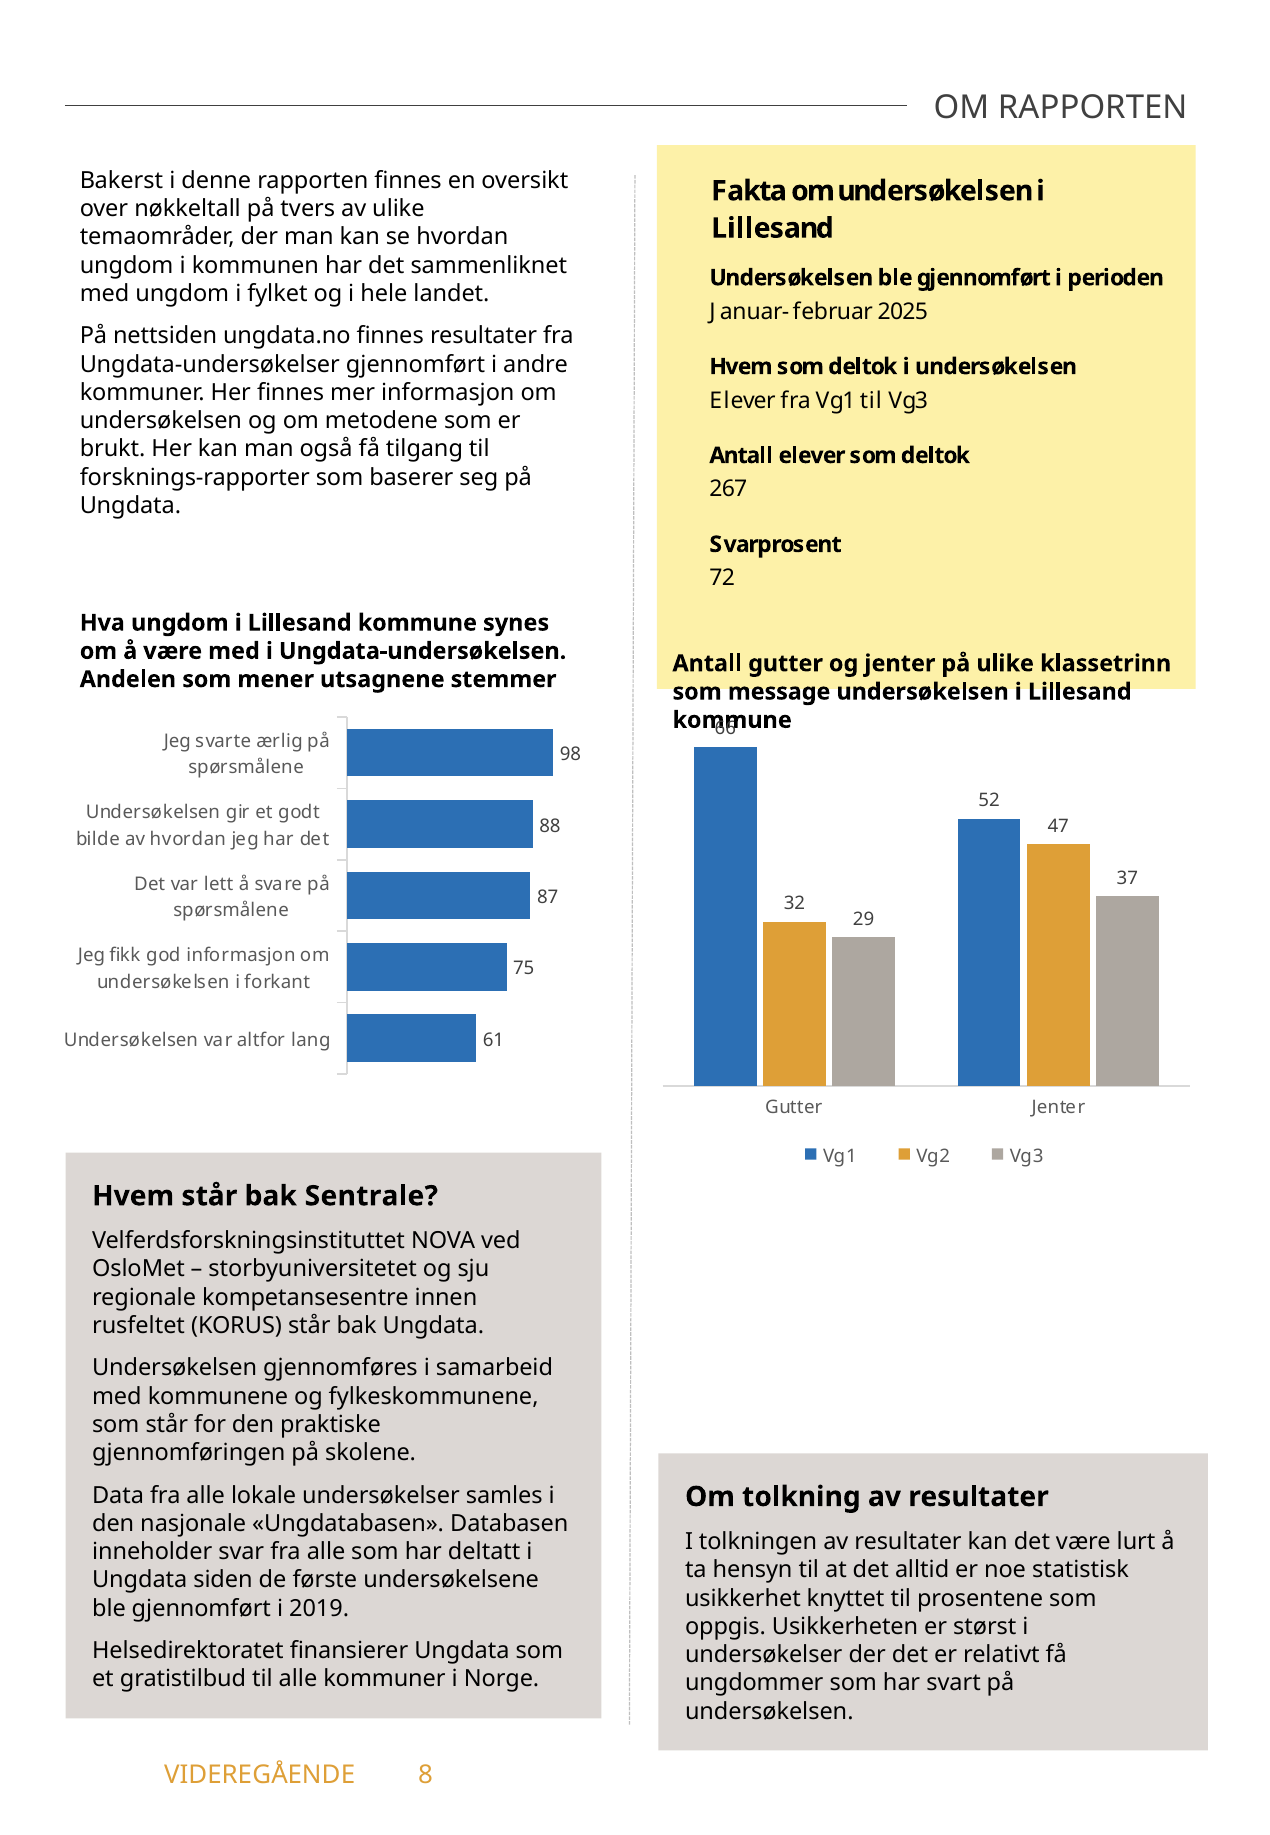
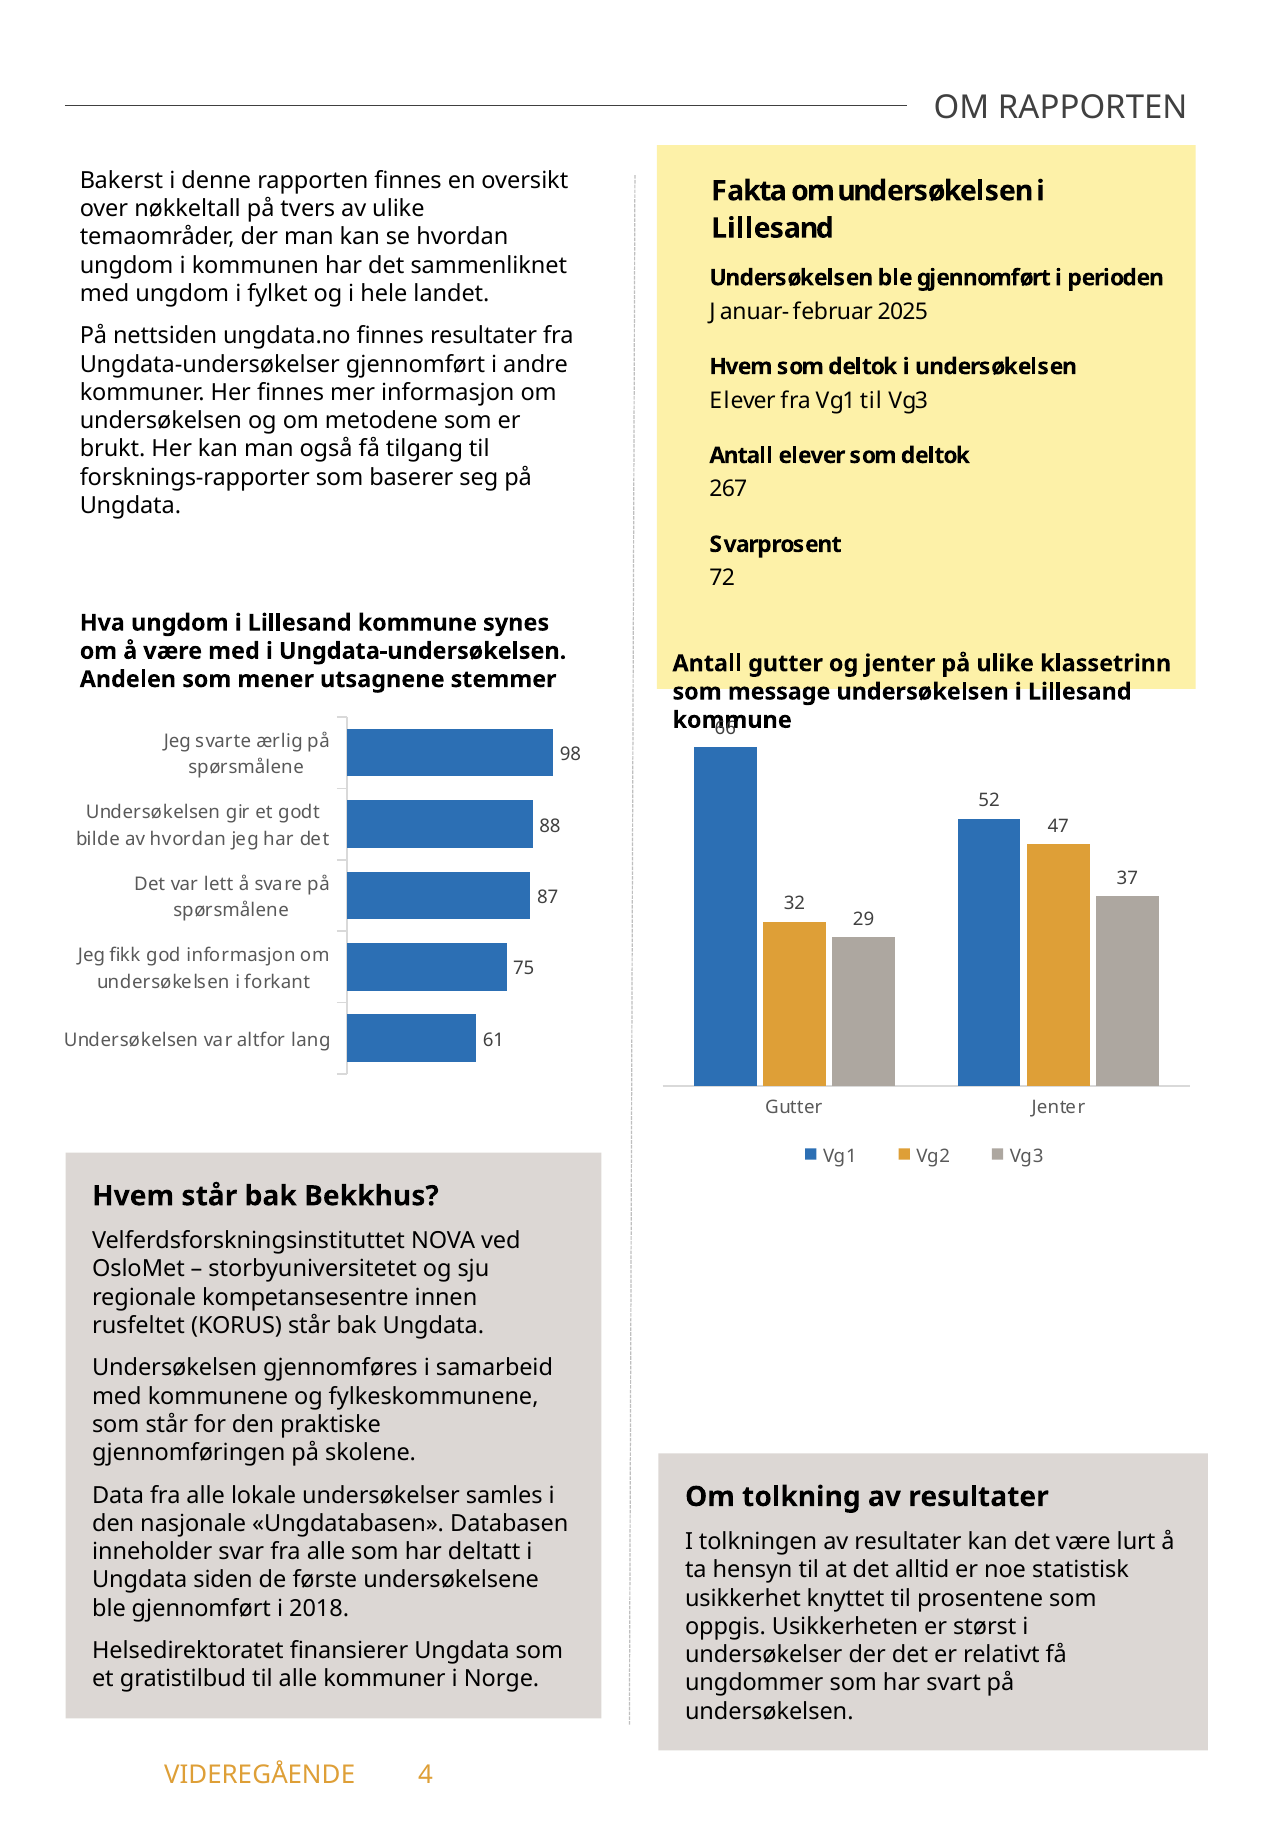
Sentrale: Sentrale -> Bekkhus
2019: 2019 -> 2018
8: 8 -> 4
